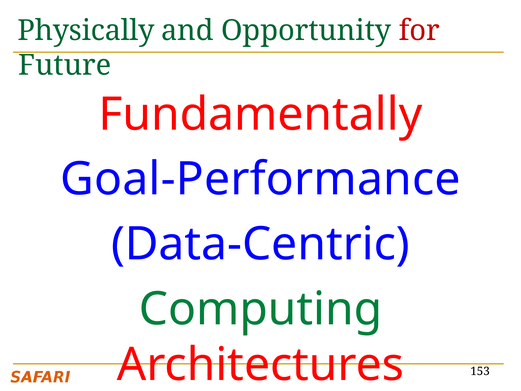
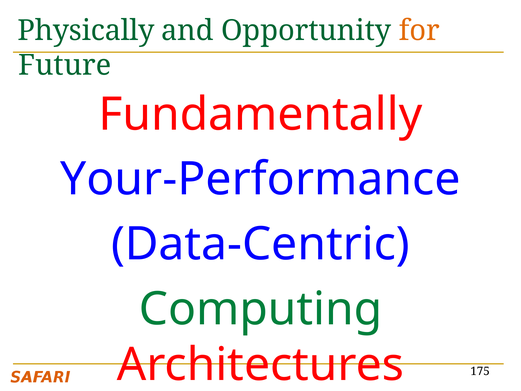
for colour: red -> orange
Goal-Performance: Goal-Performance -> Your-Performance
153: 153 -> 175
